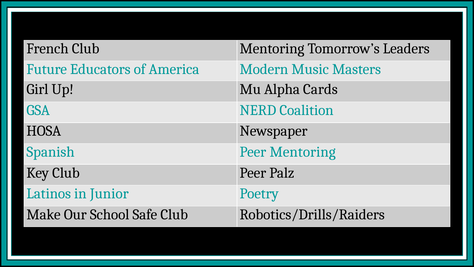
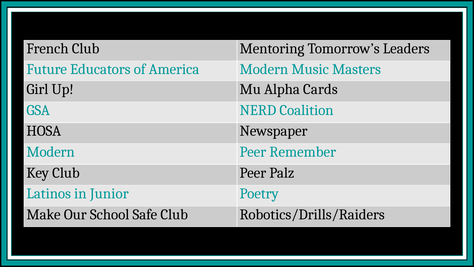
Spanish at (51, 152): Spanish -> Modern
Peer Mentoring: Mentoring -> Remember
